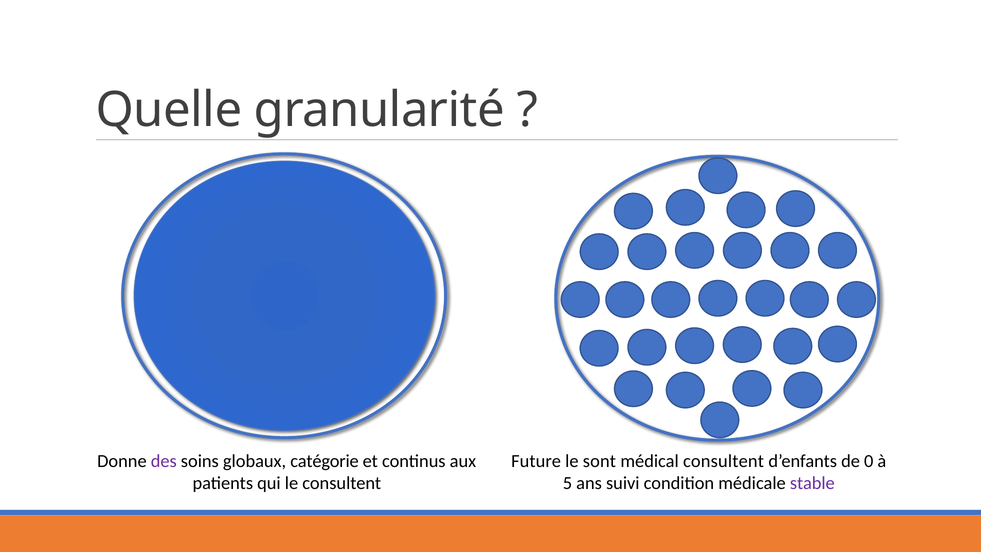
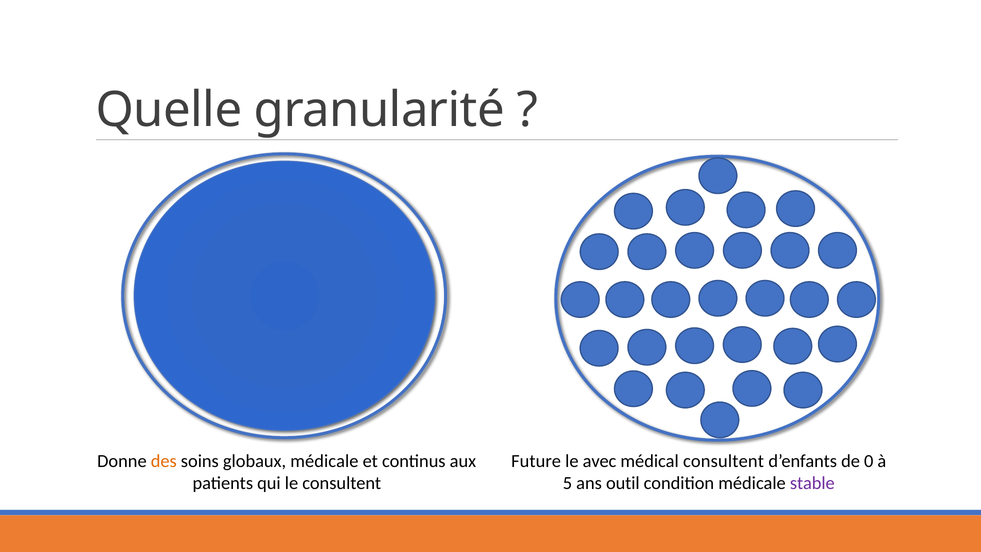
des colour: purple -> orange
globaux catégorie: catégorie -> médicale
sont: sont -> avec
suivi: suivi -> outil
